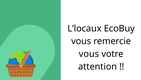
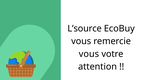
L’locaux: L’locaux -> L’source
